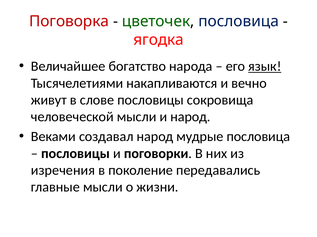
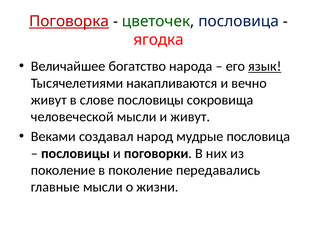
Поговорка underline: none -> present
и народ: народ -> живут
изречения at (63, 171): изречения -> поколение
